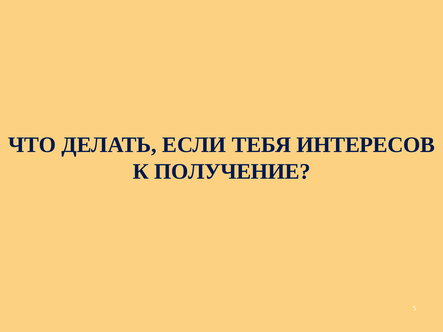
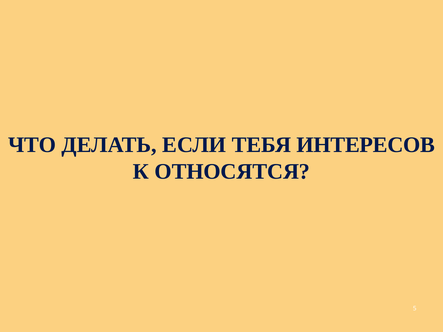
ПОЛУЧЕНИЕ: ПОЛУЧЕНИЕ -> ОТНОСЯТСЯ
